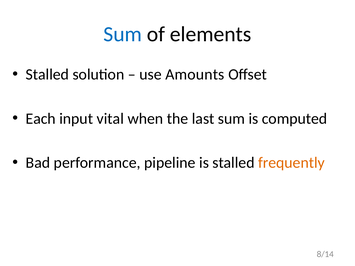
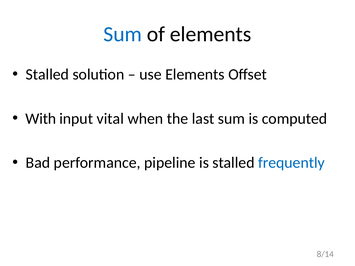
use Amounts: Amounts -> Elements
Each: Each -> With
frequently colour: orange -> blue
